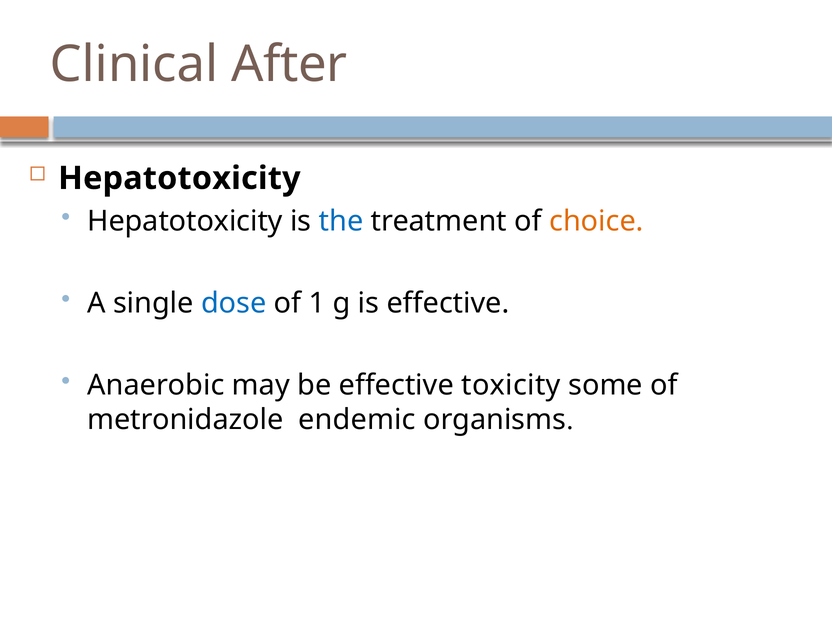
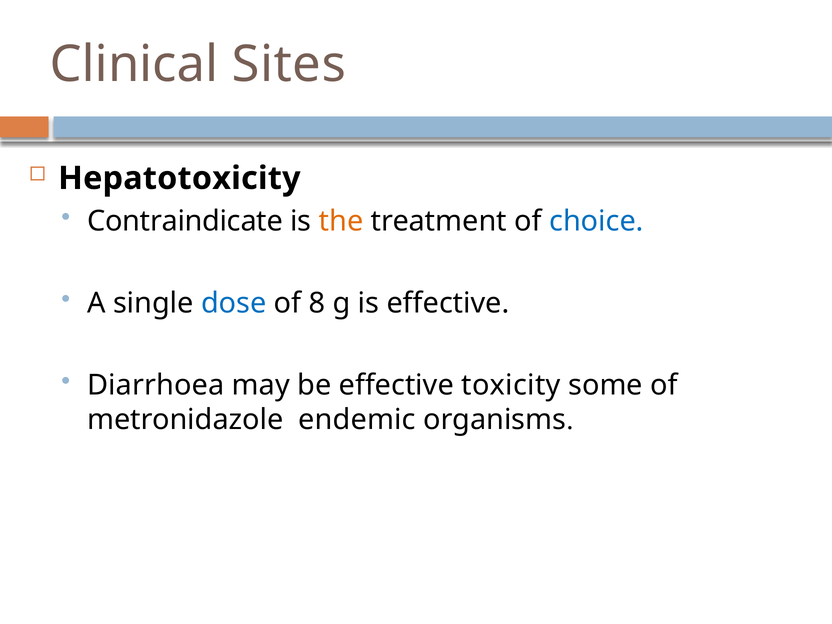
After: After -> Sites
Hepatotoxicity at (185, 221): Hepatotoxicity -> Contraindicate
the colour: blue -> orange
choice colour: orange -> blue
1: 1 -> 8
Anaerobic: Anaerobic -> Diarrhoea
